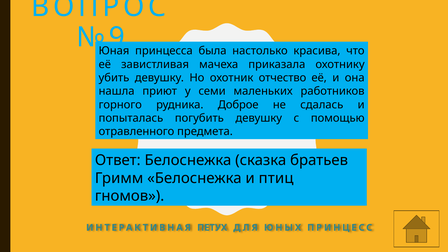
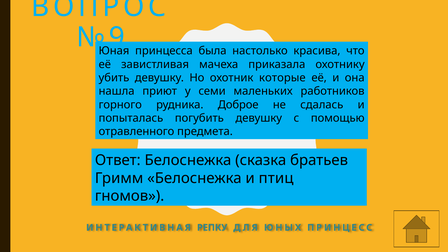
отчество: отчество -> которые
ПЕТУХ: ПЕТУХ -> РЕПКУ
